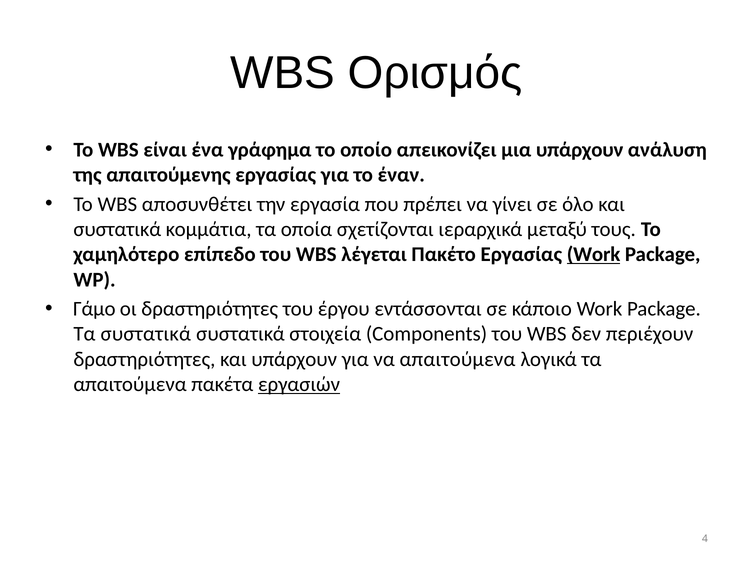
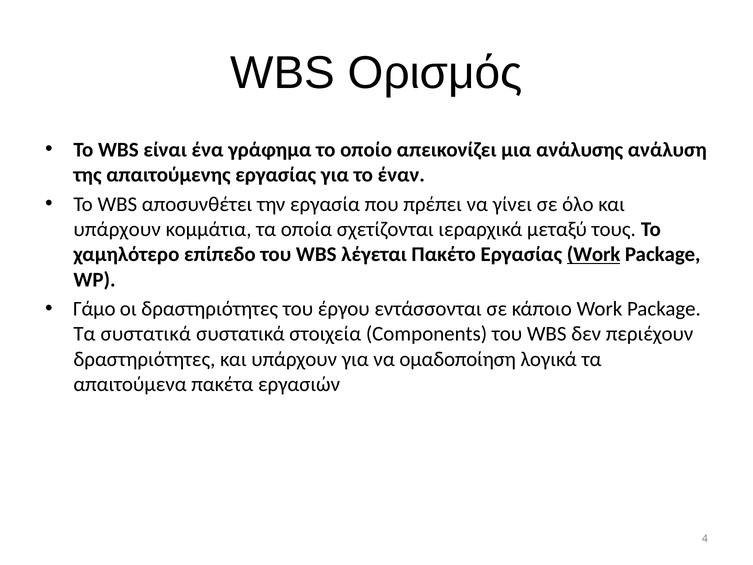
μια υπάρχουν: υπάρχουν -> ανάλυσης
συστατικά at (117, 229): συστατικά -> υπάρχουν
να απαιτούμενα: απαιτούμενα -> ομαδοποίηση
εργασιών underline: present -> none
